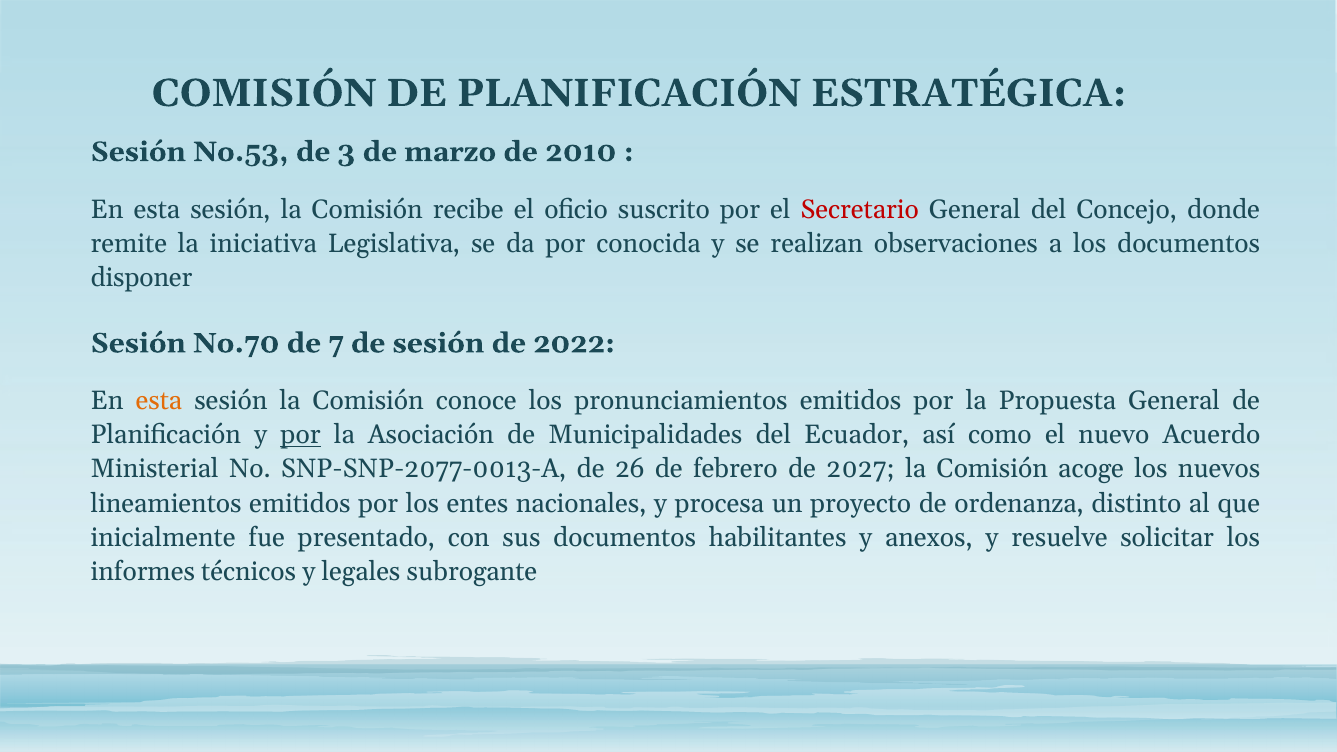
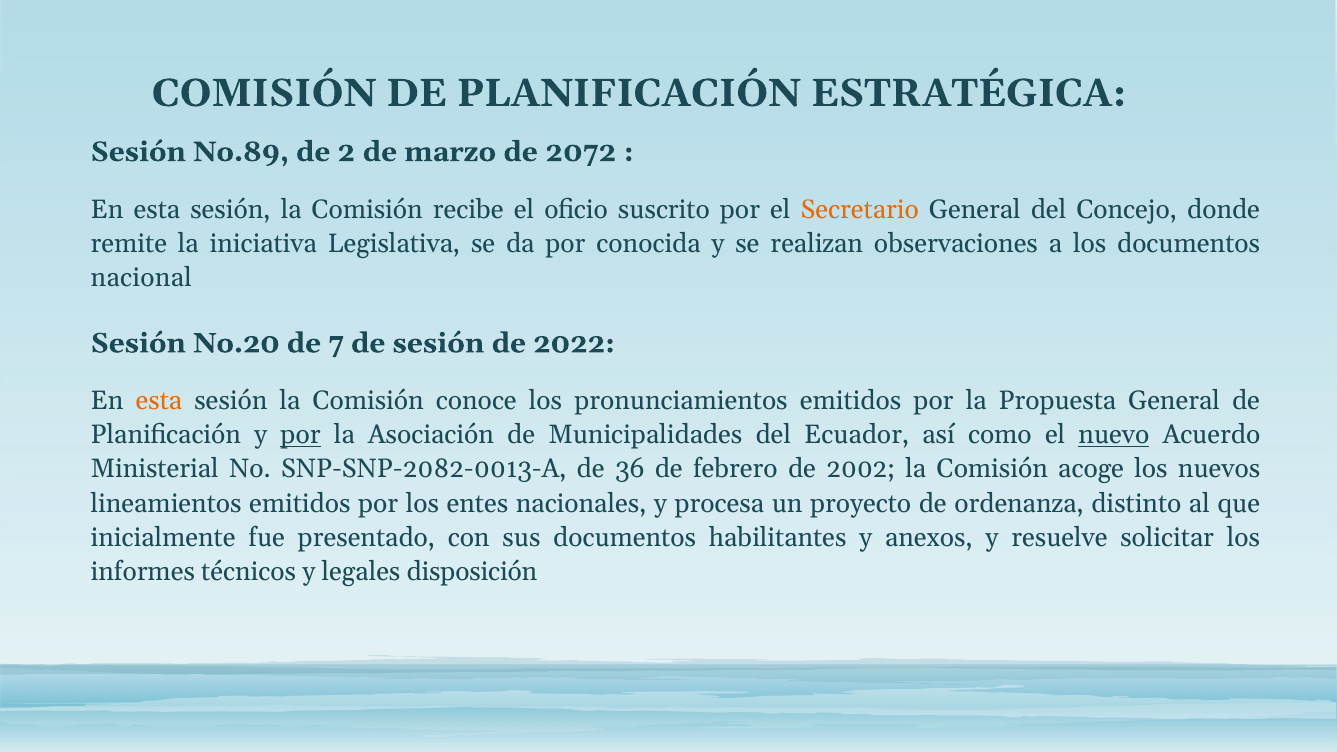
No.53: No.53 -> No.89
3: 3 -> 2
2010: 2010 -> 2072
Secretario colour: red -> orange
disponer: disponer -> nacional
No.70: No.70 -> No.20
nuevo underline: none -> present
SNP-SNP-2077-0013-A: SNP-SNP-2077-0013-A -> SNP-SNP-2082-0013-A
26: 26 -> 36
2027: 2027 -> 2002
subrogante: subrogante -> disposición
